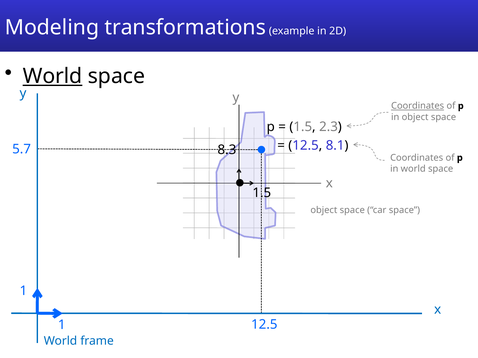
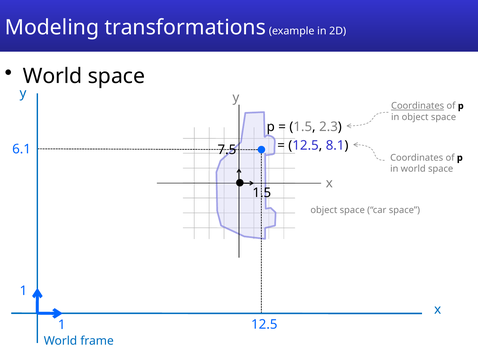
World at (53, 76) underline: present -> none
5.7: 5.7 -> 6.1
8.3: 8.3 -> 7.5
